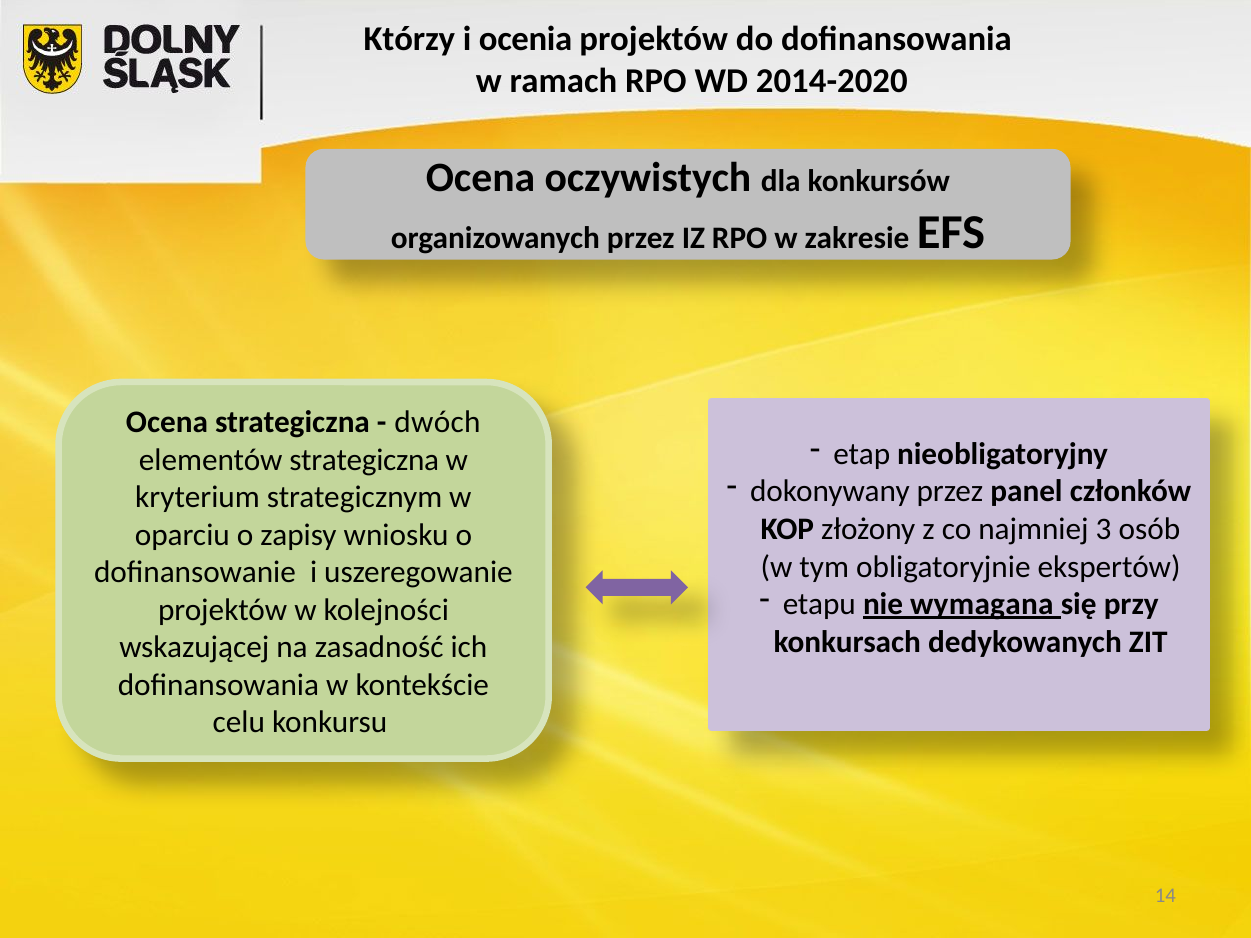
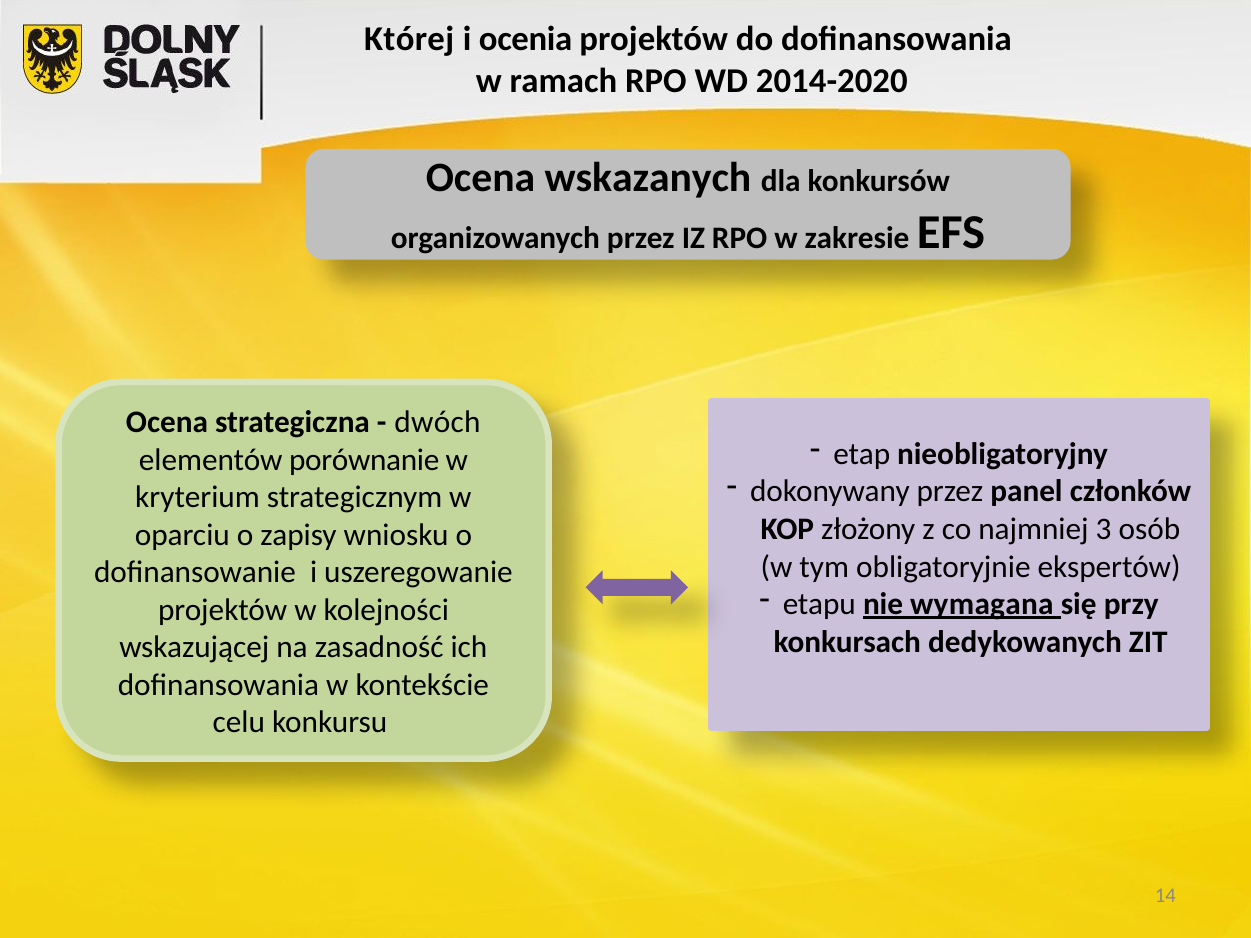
Którzy: Którzy -> Której
oczywistych: oczywistych -> wskazanych
elementów strategiczna: strategiczna -> porównanie
